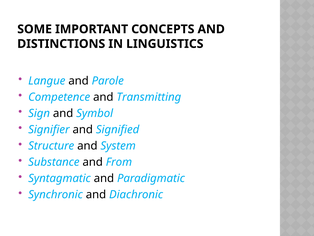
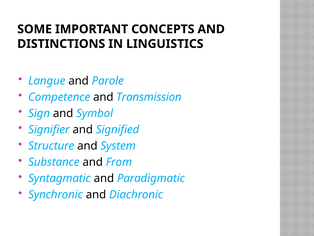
Transmitting: Transmitting -> Transmission
